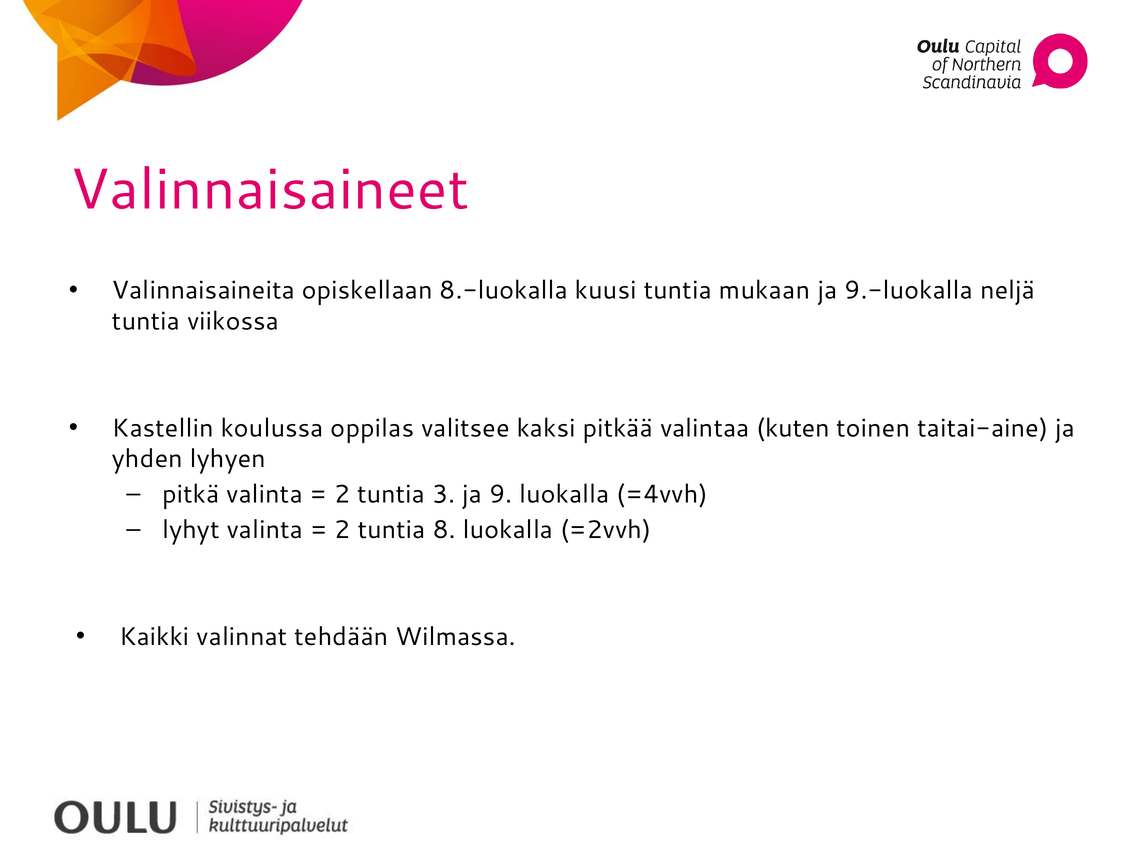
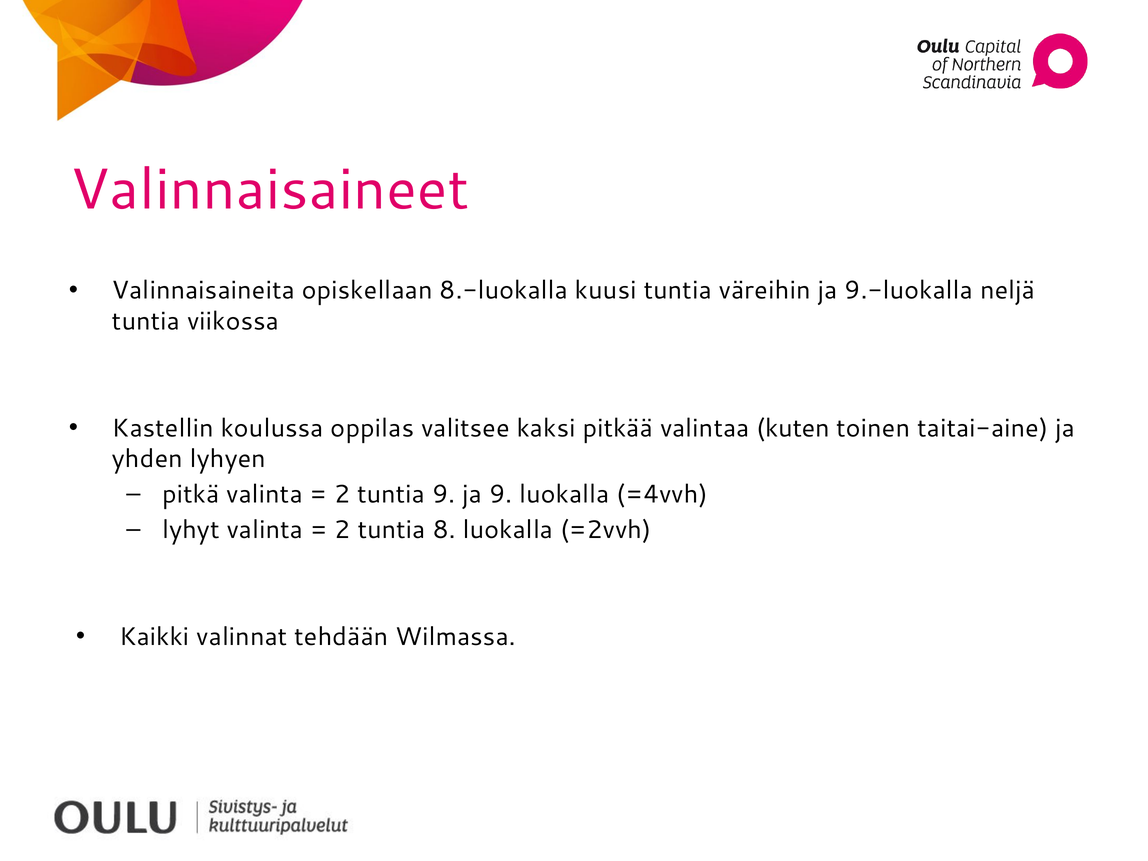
mukaan: mukaan -> väreihin
tuntia 3: 3 -> 9
